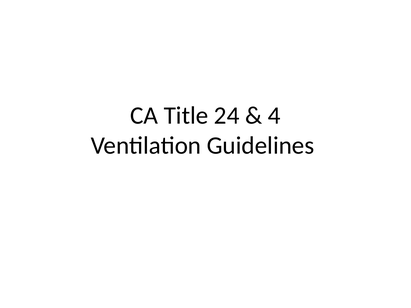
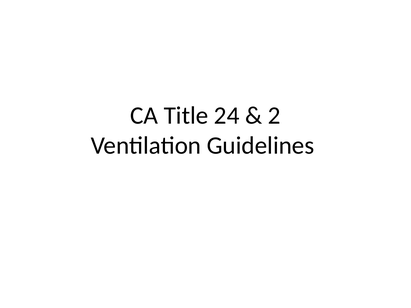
4: 4 -> 2
